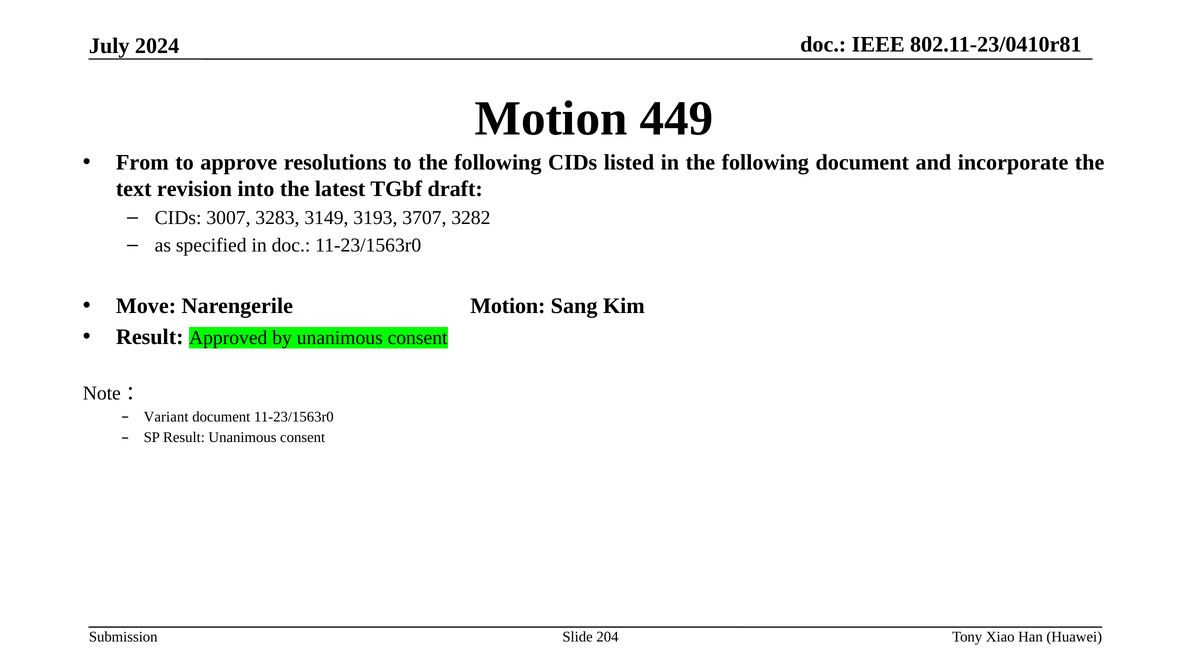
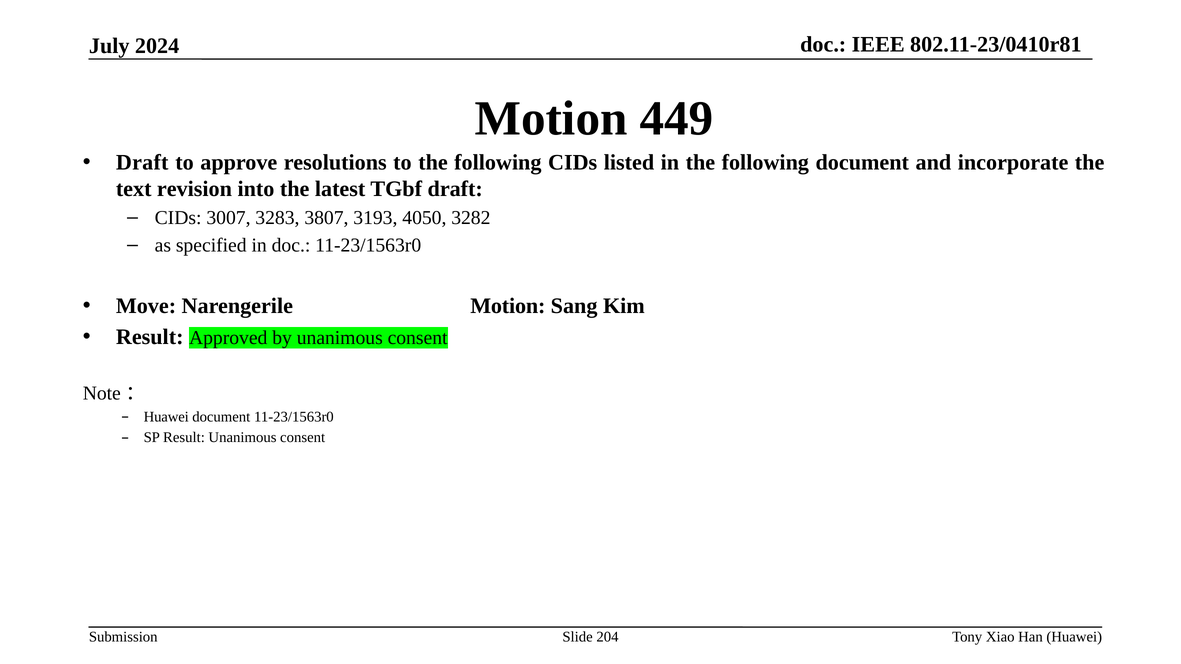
From at (142, 163): From -> Draft
3149: 3149 -> 3807
3707: 3707 -> 4050
Variant at (166, 417): Variant -> Huawei
